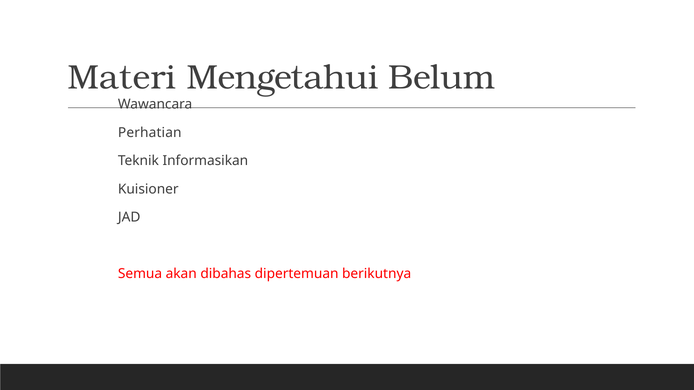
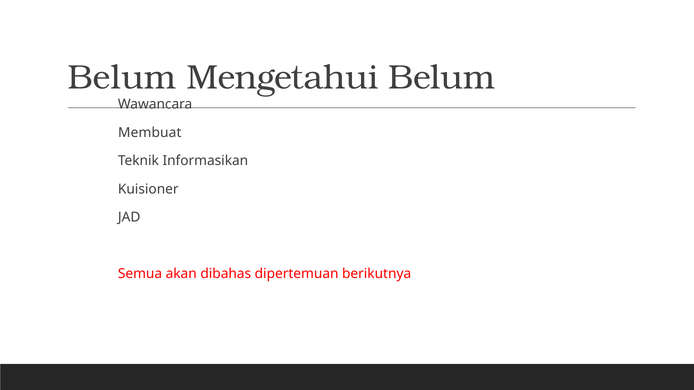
Materi at (122, 78): Materi -> Belum
Perhatian: Perhatian -> Membuat
